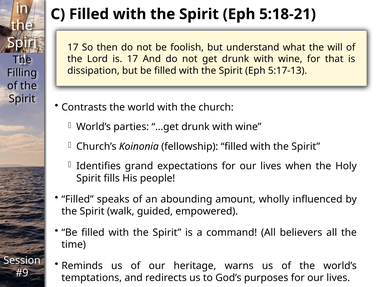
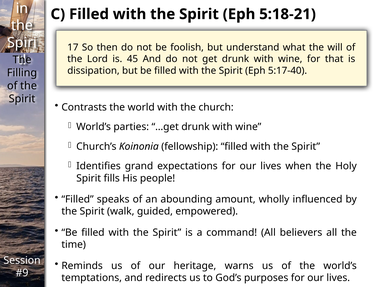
is 17: 17 -> 45
5:17-13: 5:17-13 -> 5:17-40
